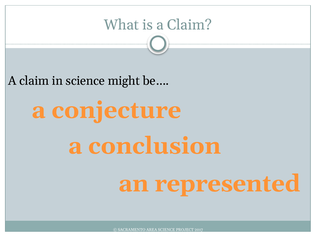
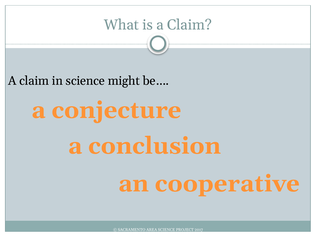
represented: represented -> cooperative
